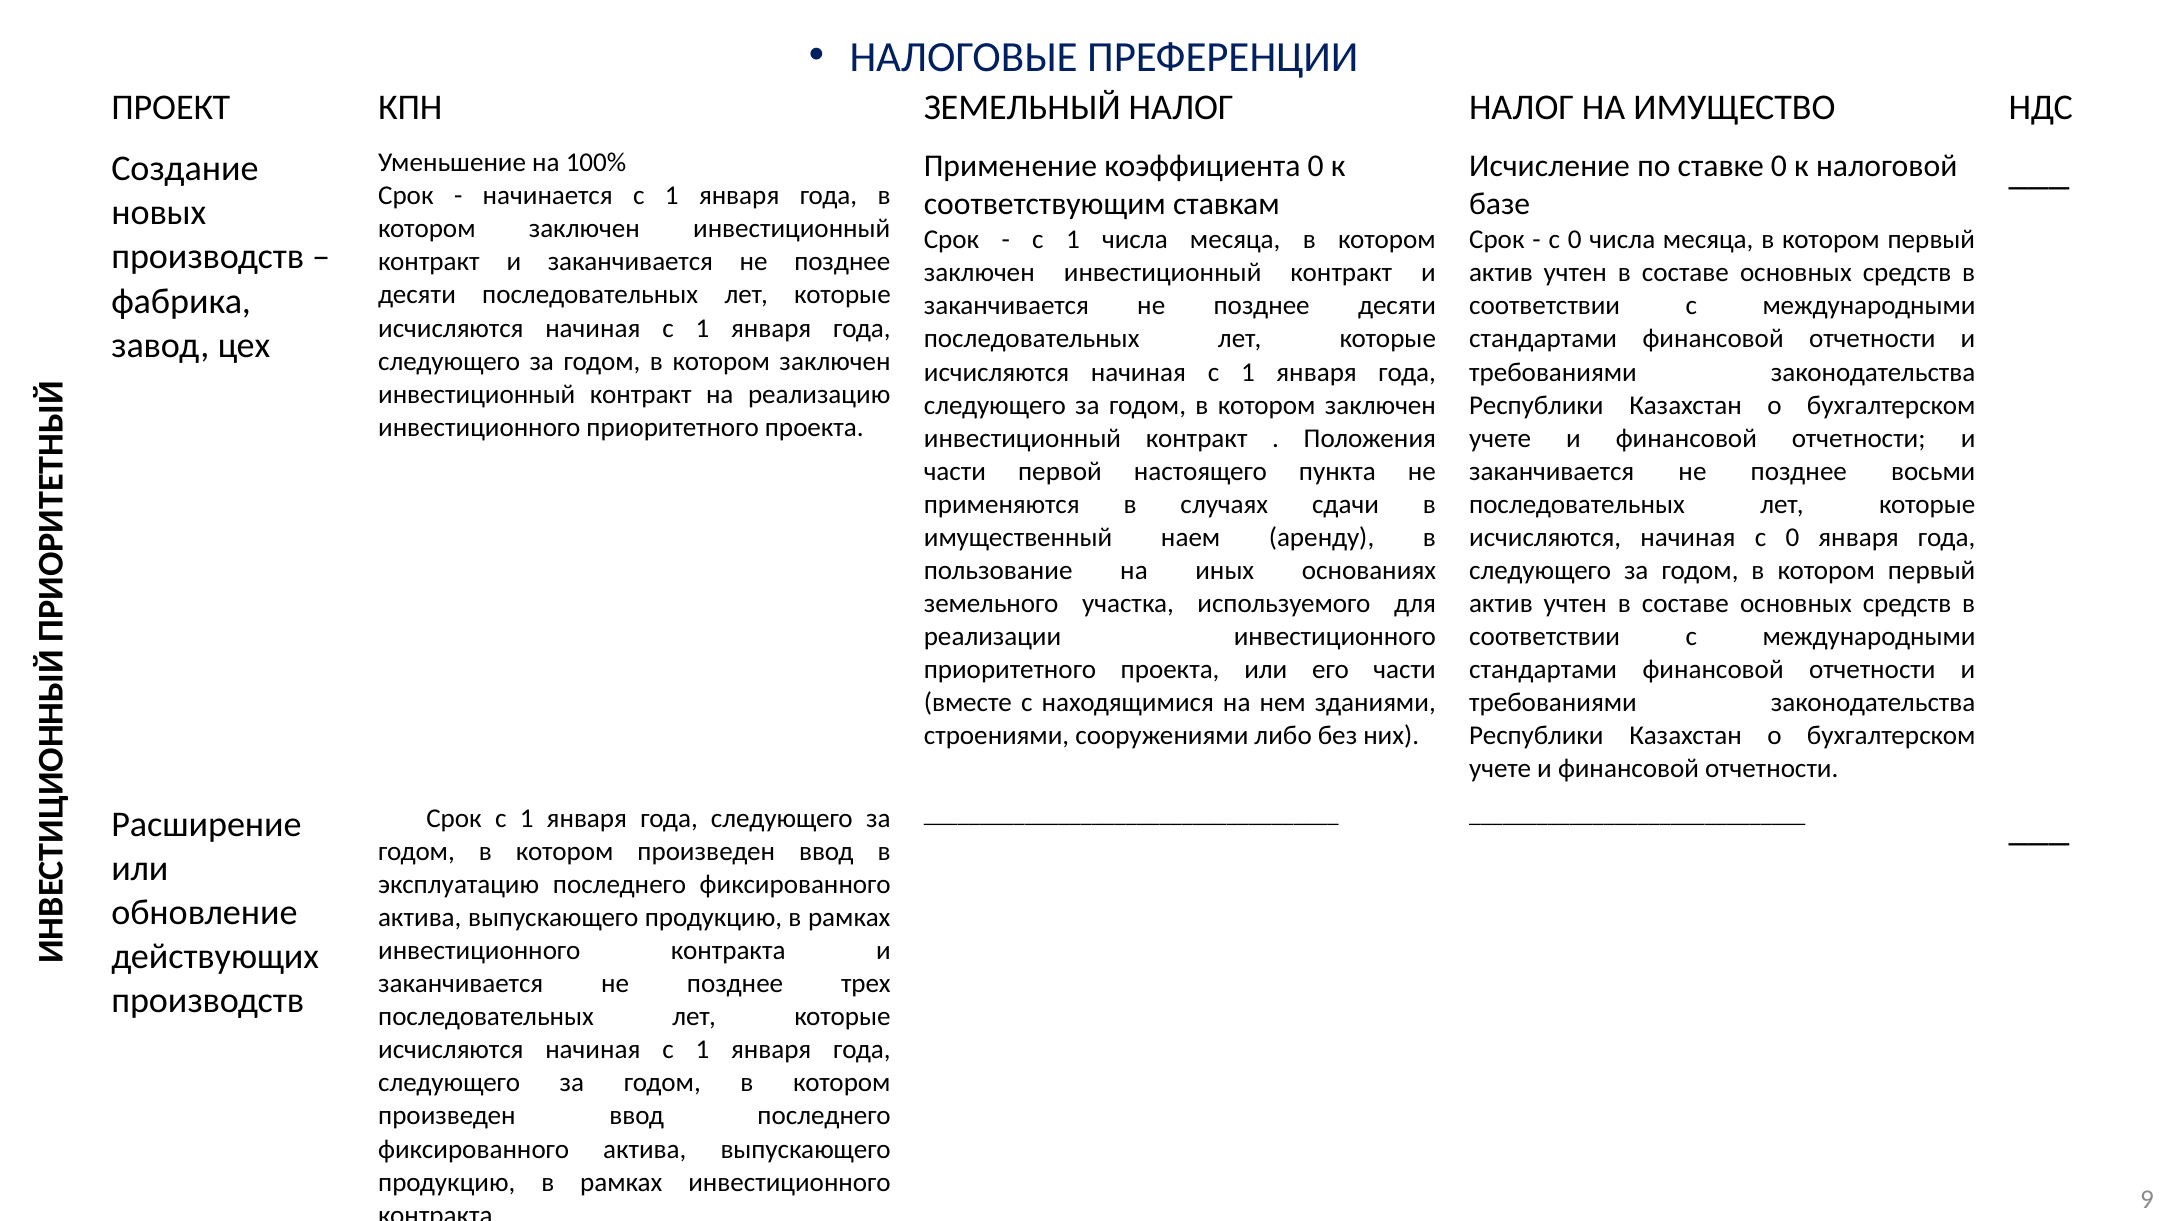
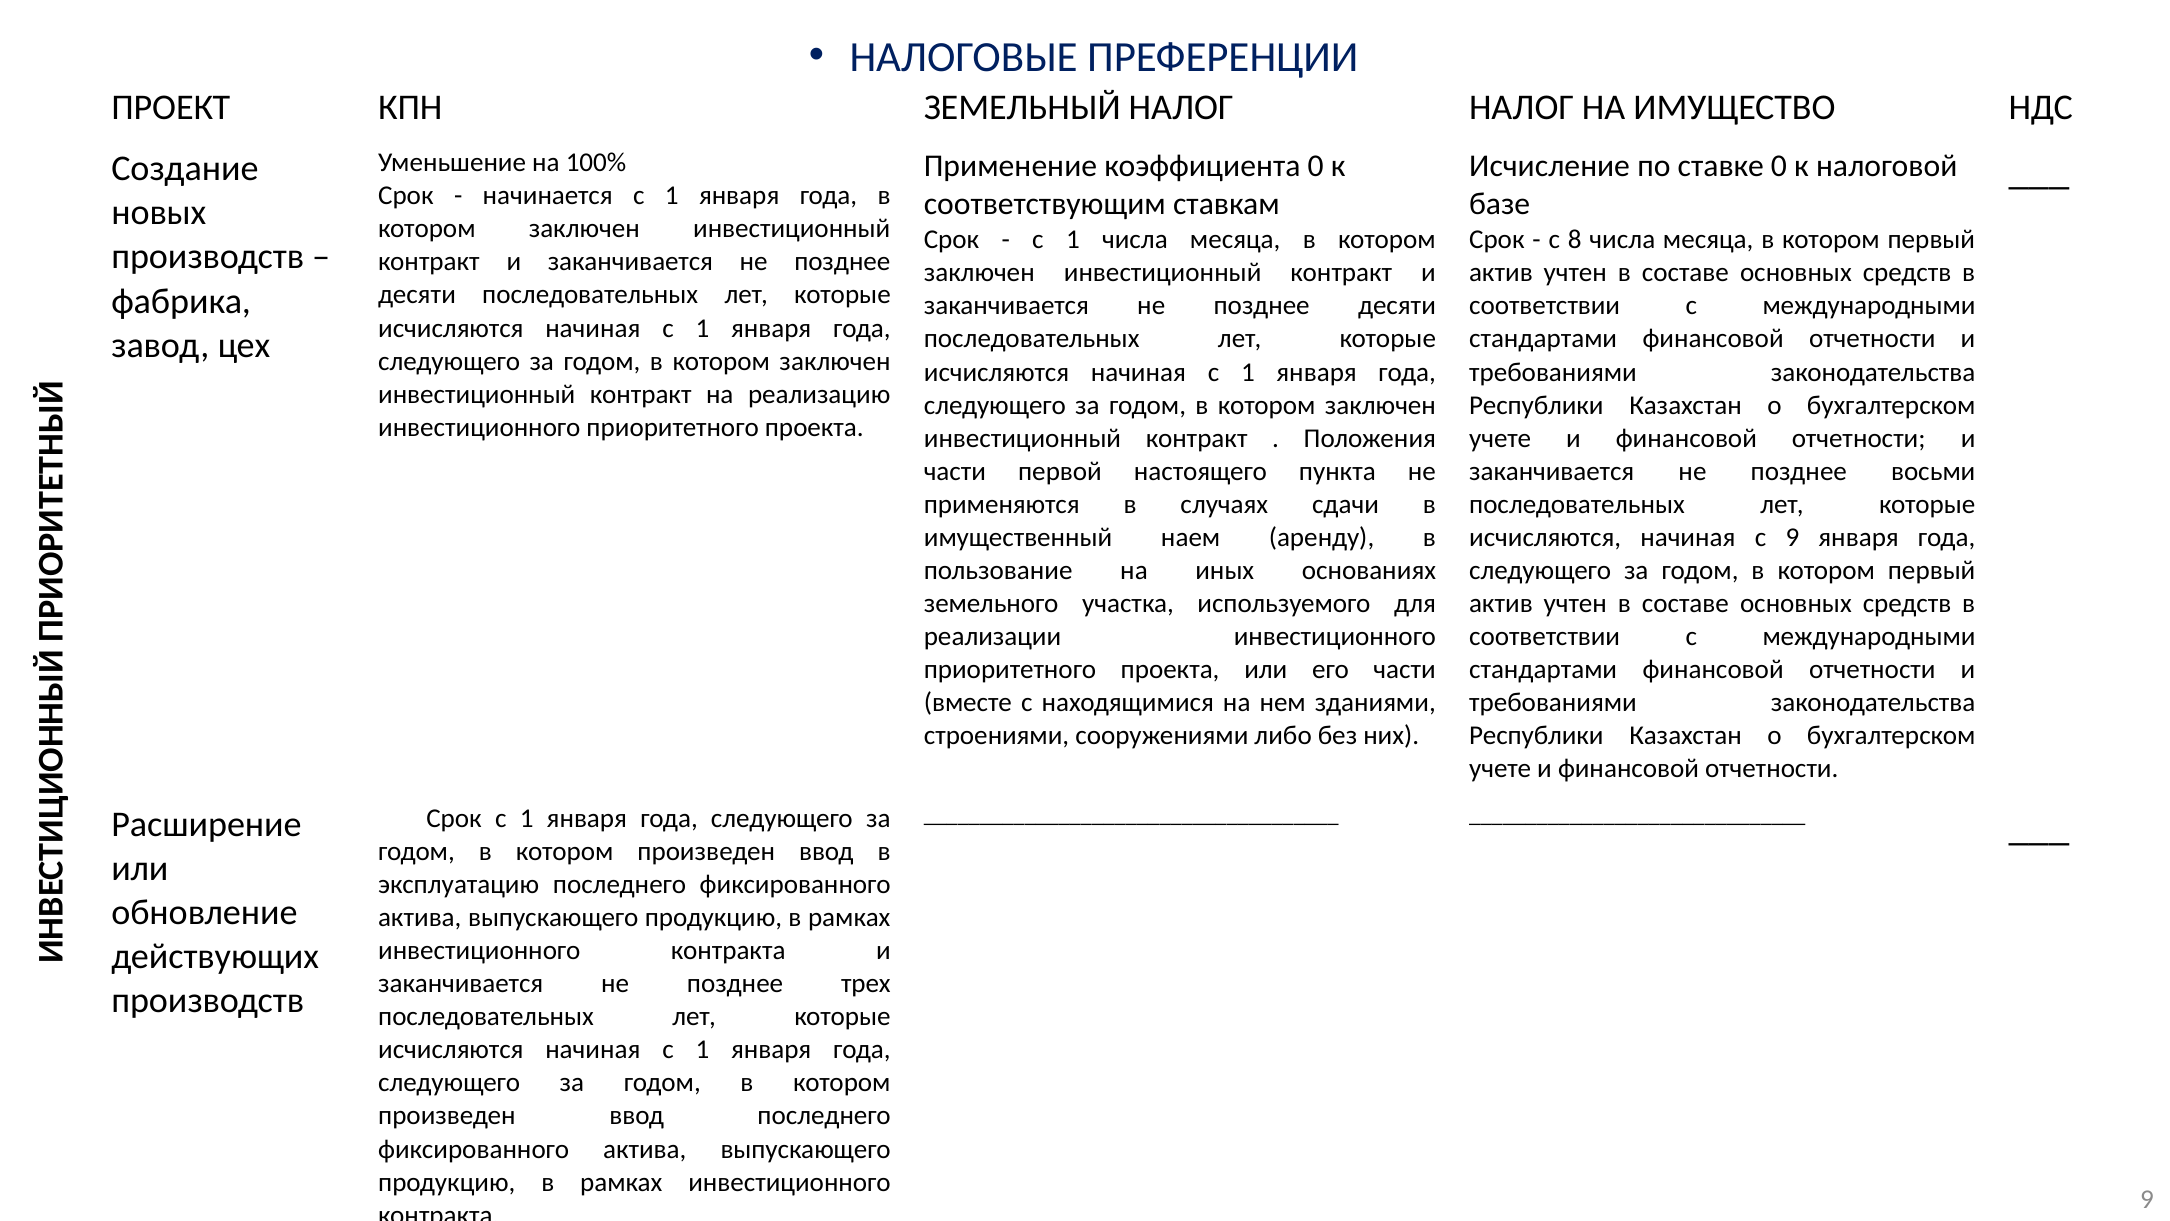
0 at (1575, 240): 0 -> 8
начиная с 0: 0 -> 9
